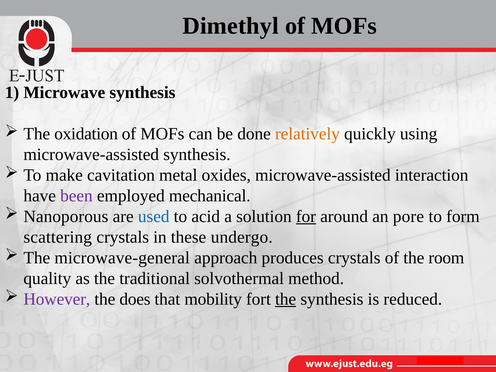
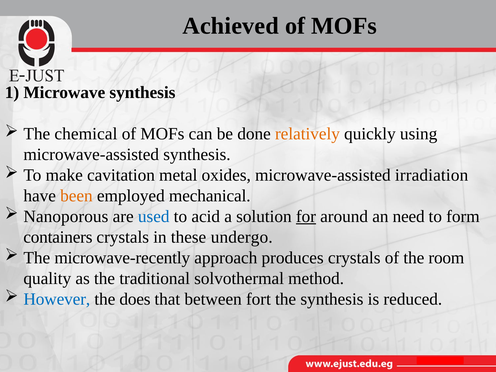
Dimethyl: Dimethyl -> Achieved
oxidation: oxidation -> chemical
interaction: interaction -> irradiation
been colour: purple -> orange
pore: pore -> need
scattering: scattering -> containers
microwave-general: microwave-general -> microwave-recently
However colour: purple -> blue
mobility: mobility -> between
the at (286, 299) underline: present -> none
